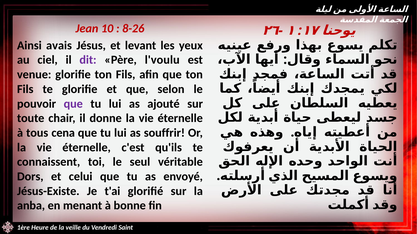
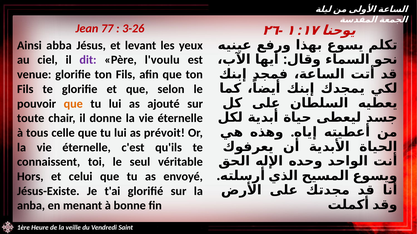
10: 10 -> 77
8-26: 8-26 -> 3-26
avais: avais -> abba
que at (73, 104) colour: purple -> orange
cena: cena -> celle
souffrir: souffrir -> prévoit
Dors: Dors -> Hors
